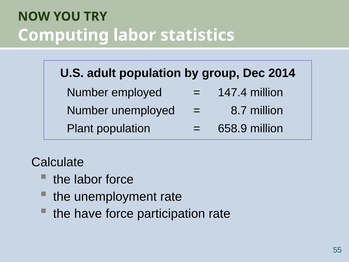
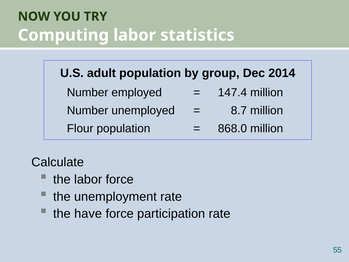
Plant: Plant -> Flour
658.9: 658.9 -> 868.0
